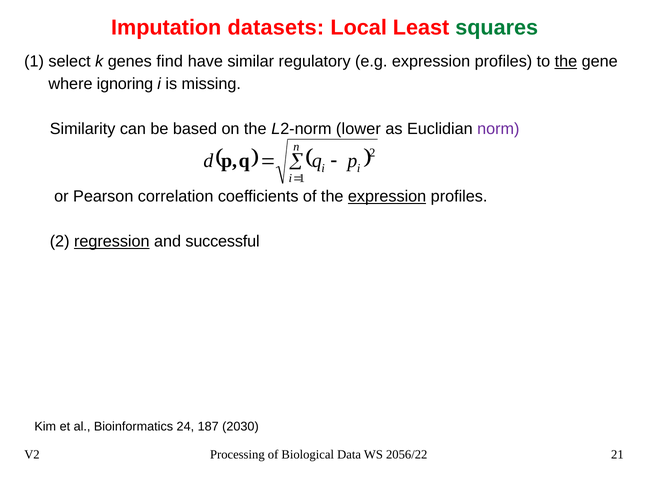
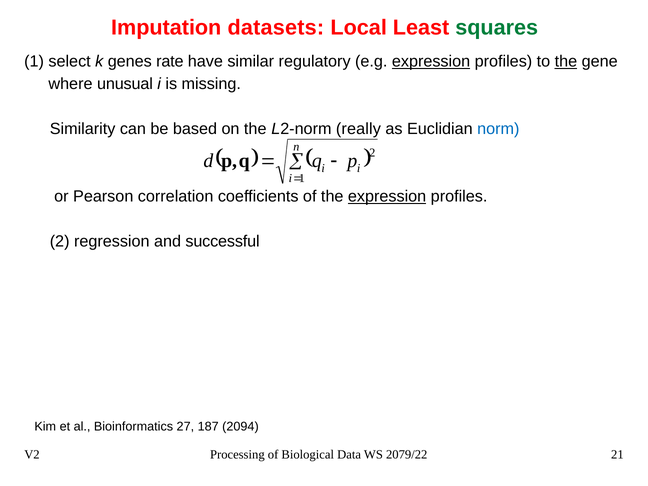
find: find -> rate
expression at (431, 61) underline: none -> present
ignoring: ignoring -> unusual
lower: lower -> really
norm colour: purple -> blue
regression underline: present -> none
24: 24 -> 27
2030: 2030 -> 2094
2056/22: 2056/22 -> 2079/22
